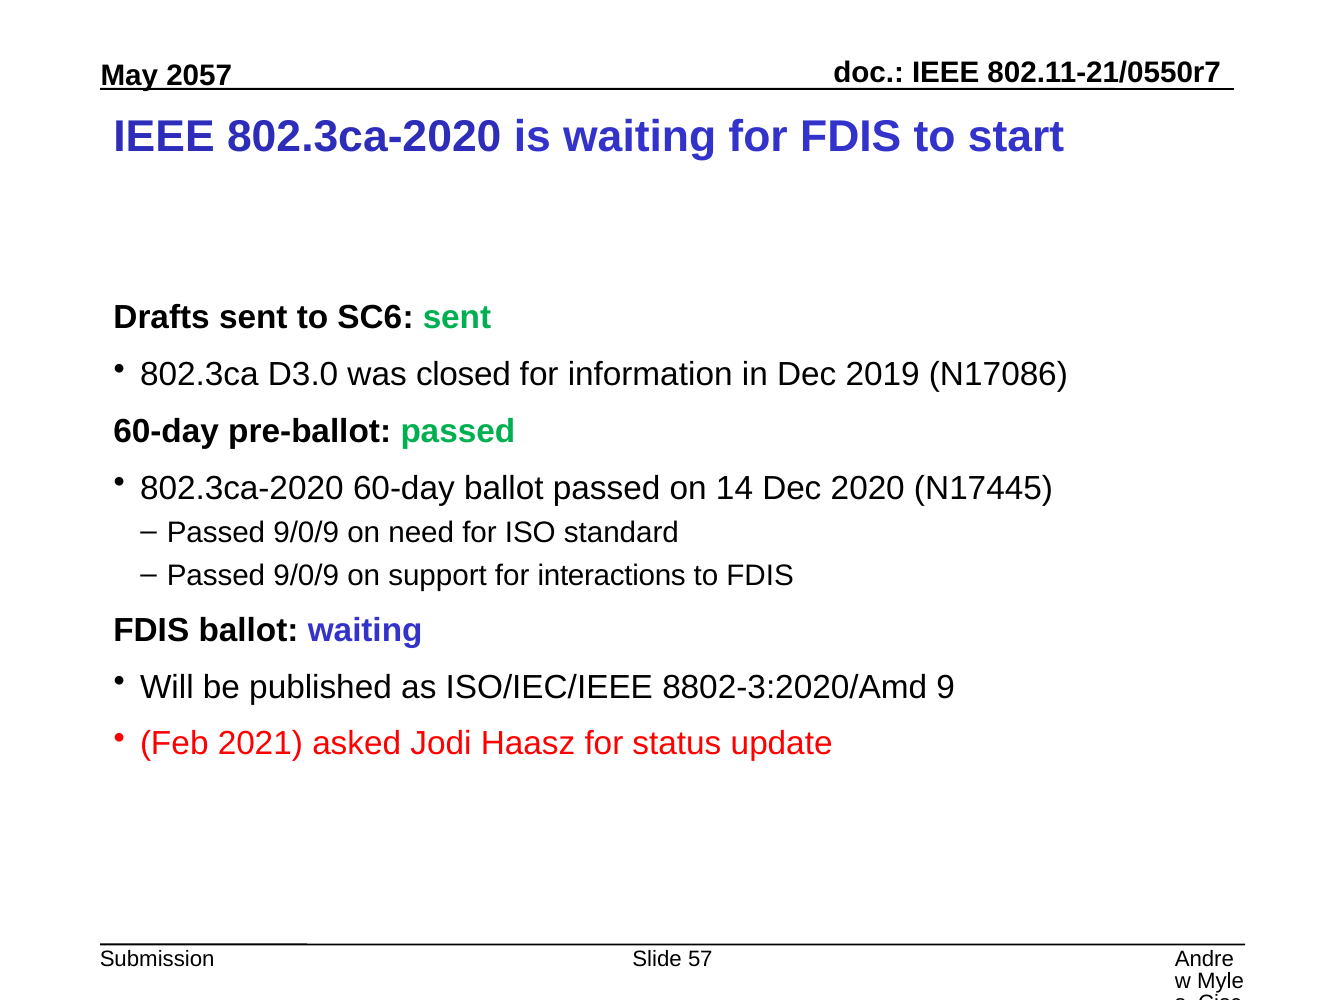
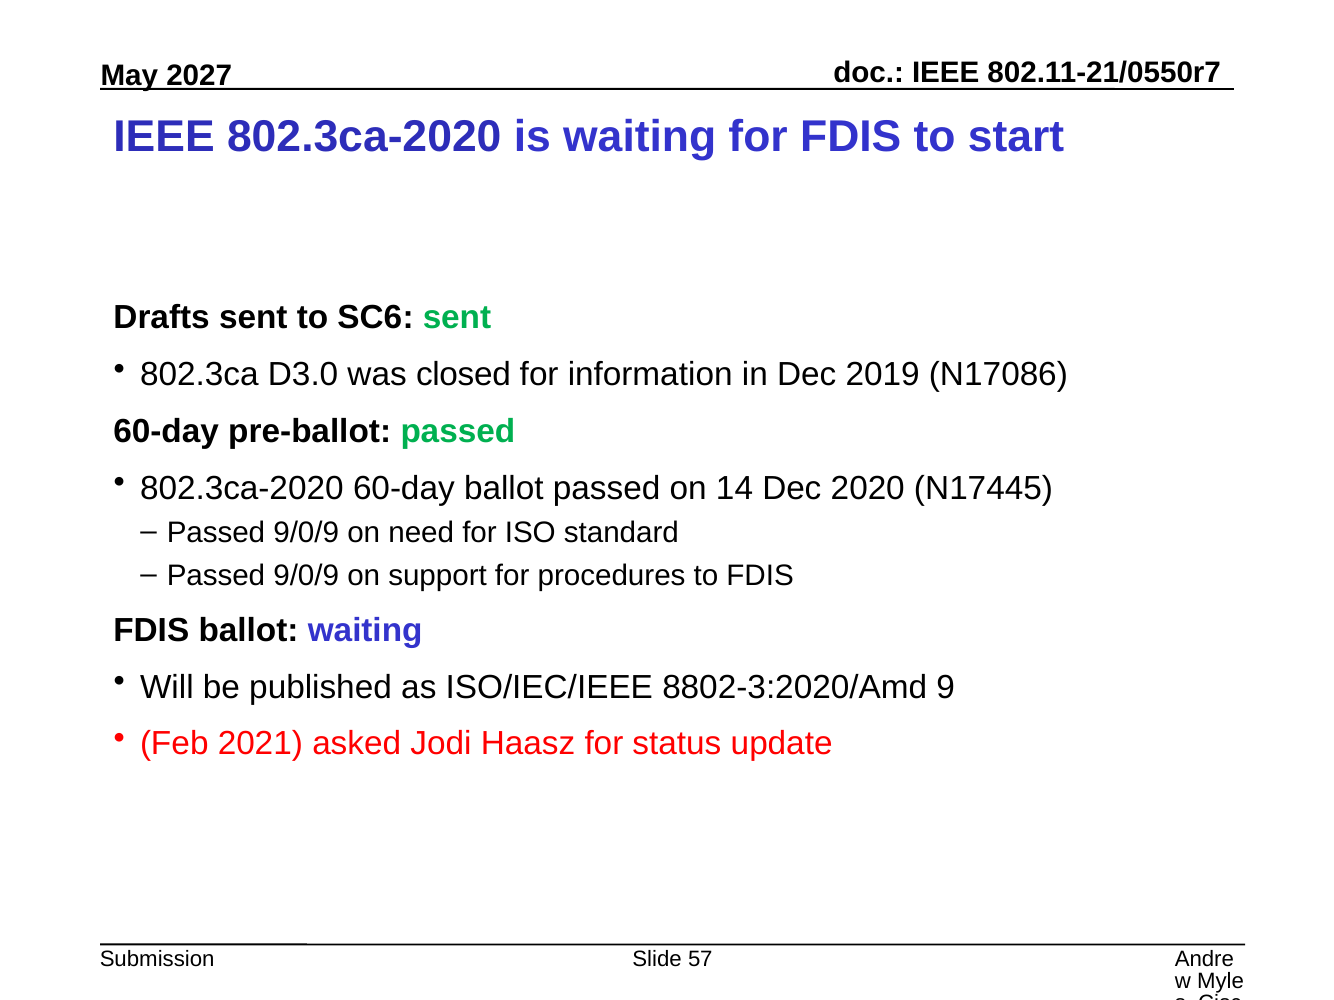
2057: 2057 -> 2027
interactions: interactions -> procedures
